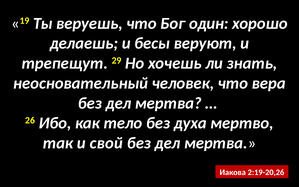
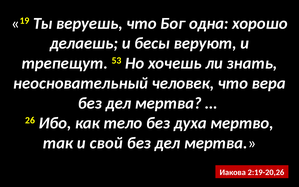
один: один -> одна
29: 29 -> 53
